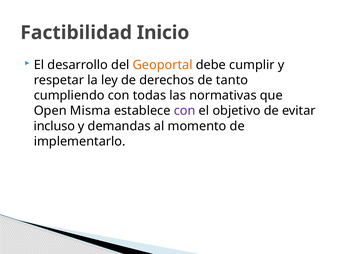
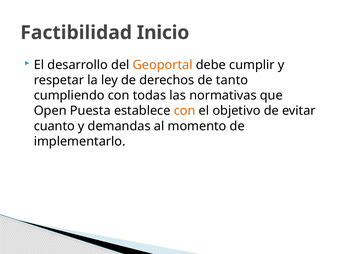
Misma: Misma -> Puesta
con at (185, 111) colour: purple -> orange
incluso: incluso -> cuanto
